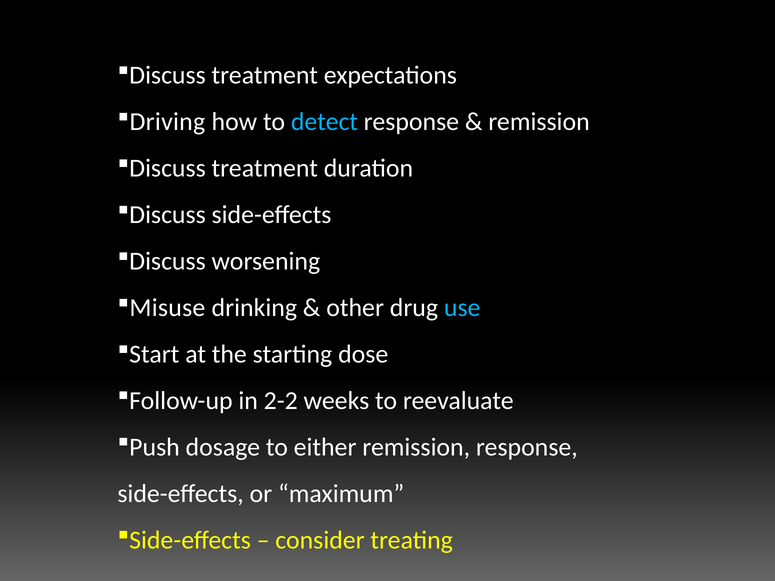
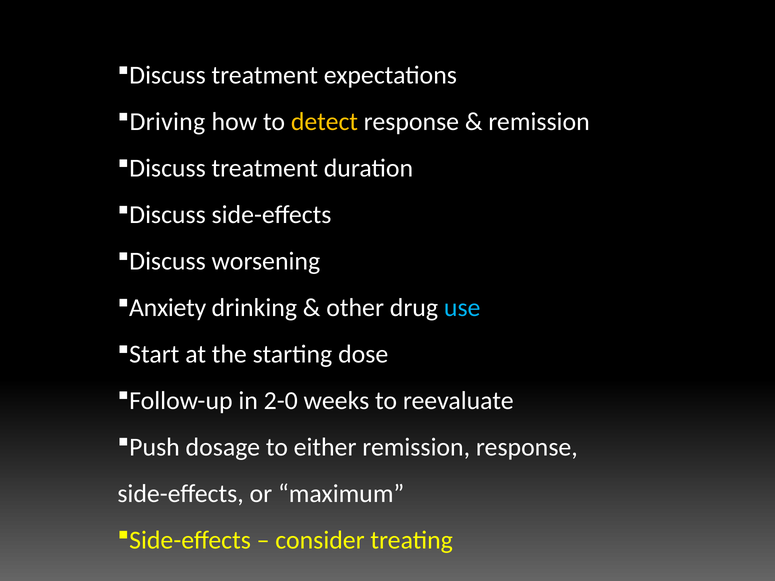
detect colour: light blue -> yellow
Misuse: Misuse -> Anxiety
2-2: 2-2 -> 2-0
